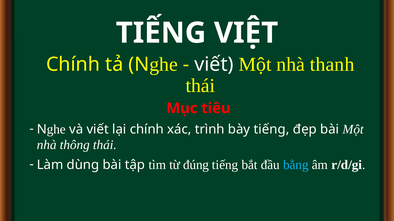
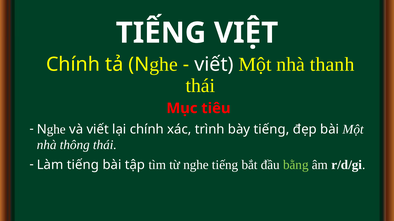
Làm dùng: dùng -> tiếng
đúng: đúng -> nghe
bằng colour: light blue -> light green
